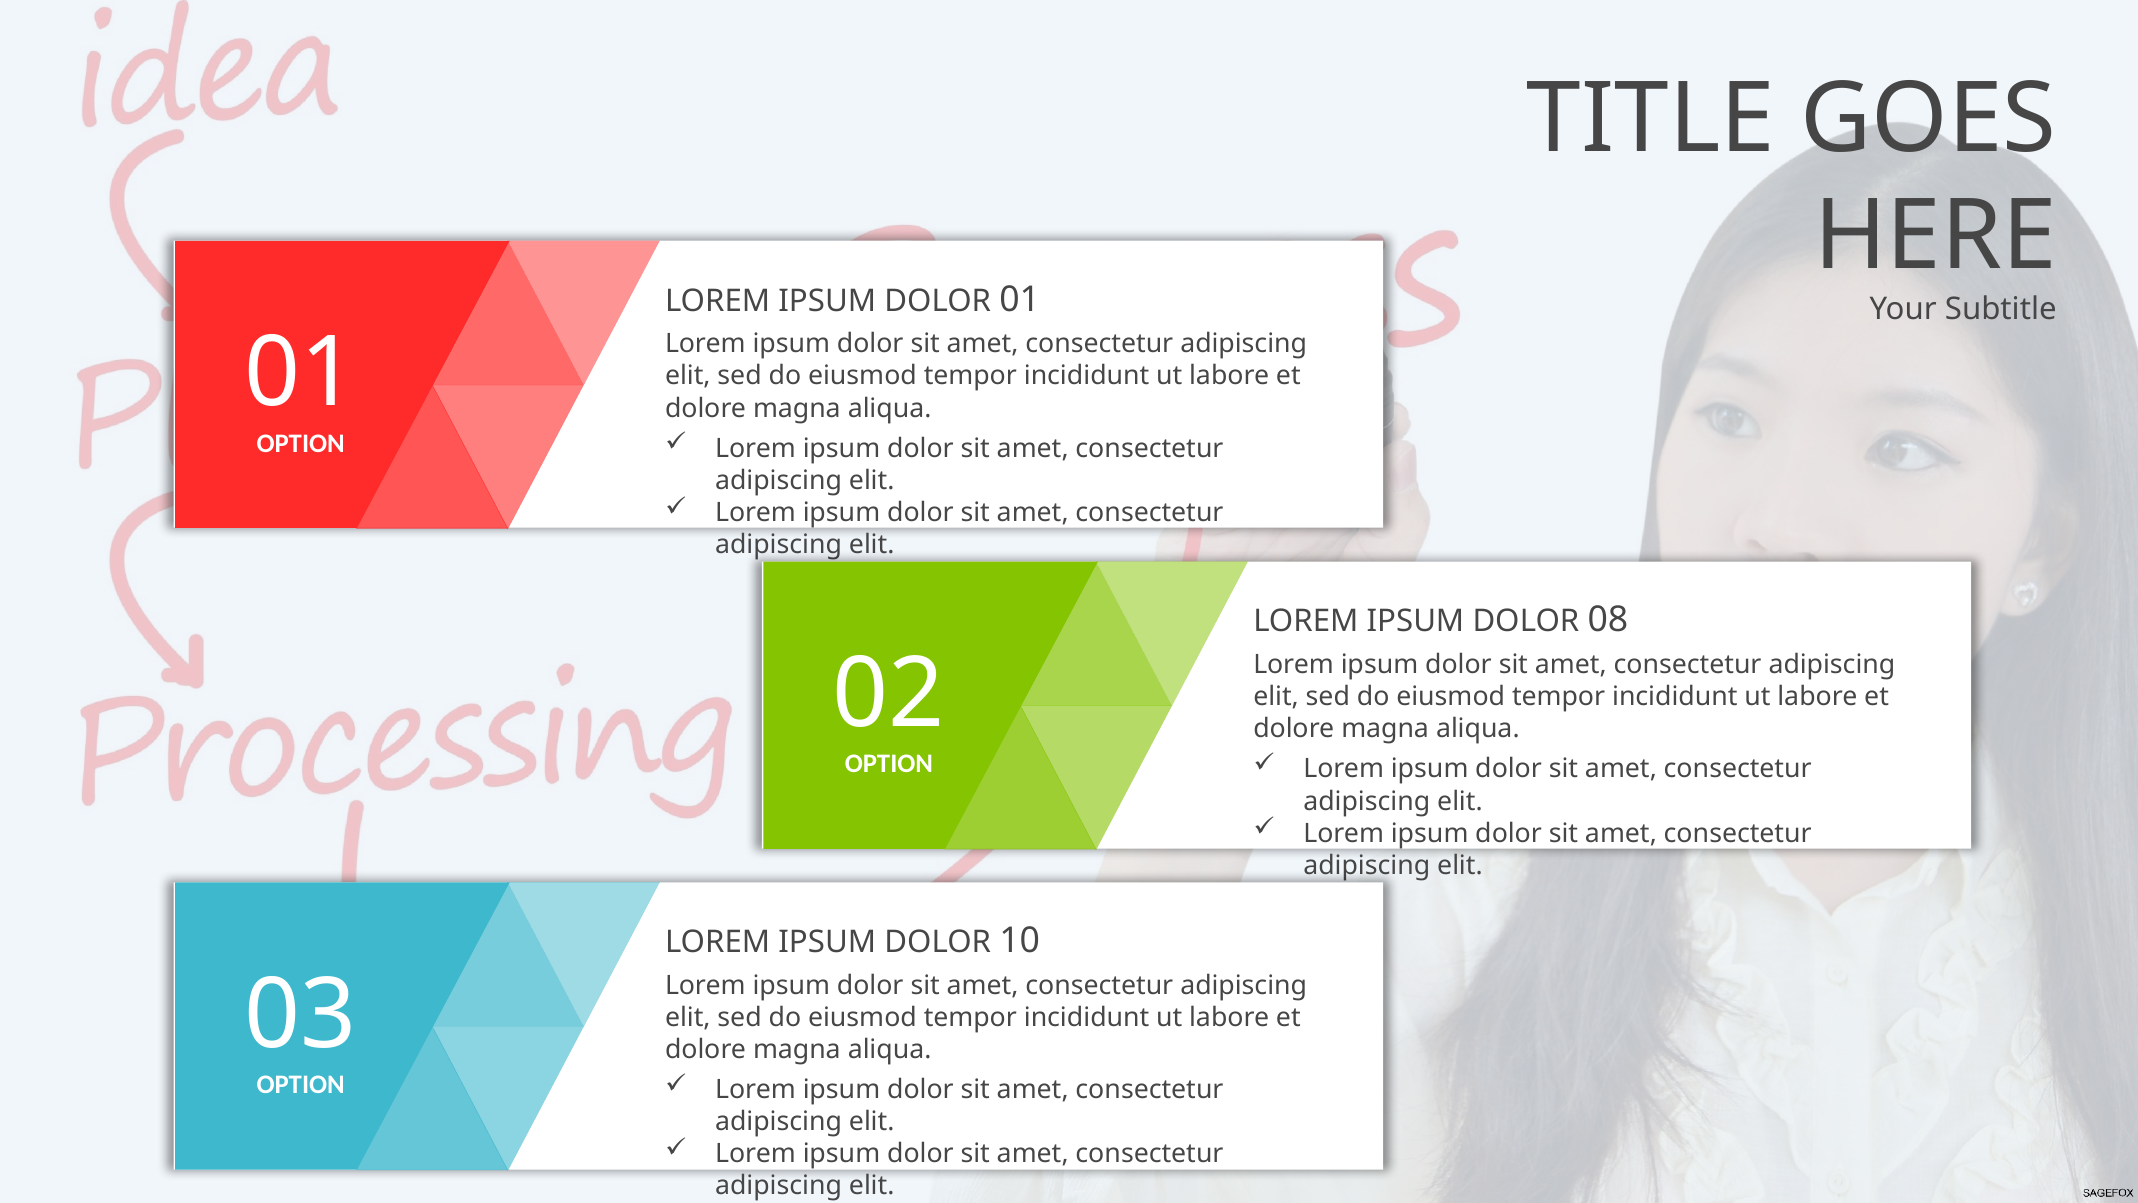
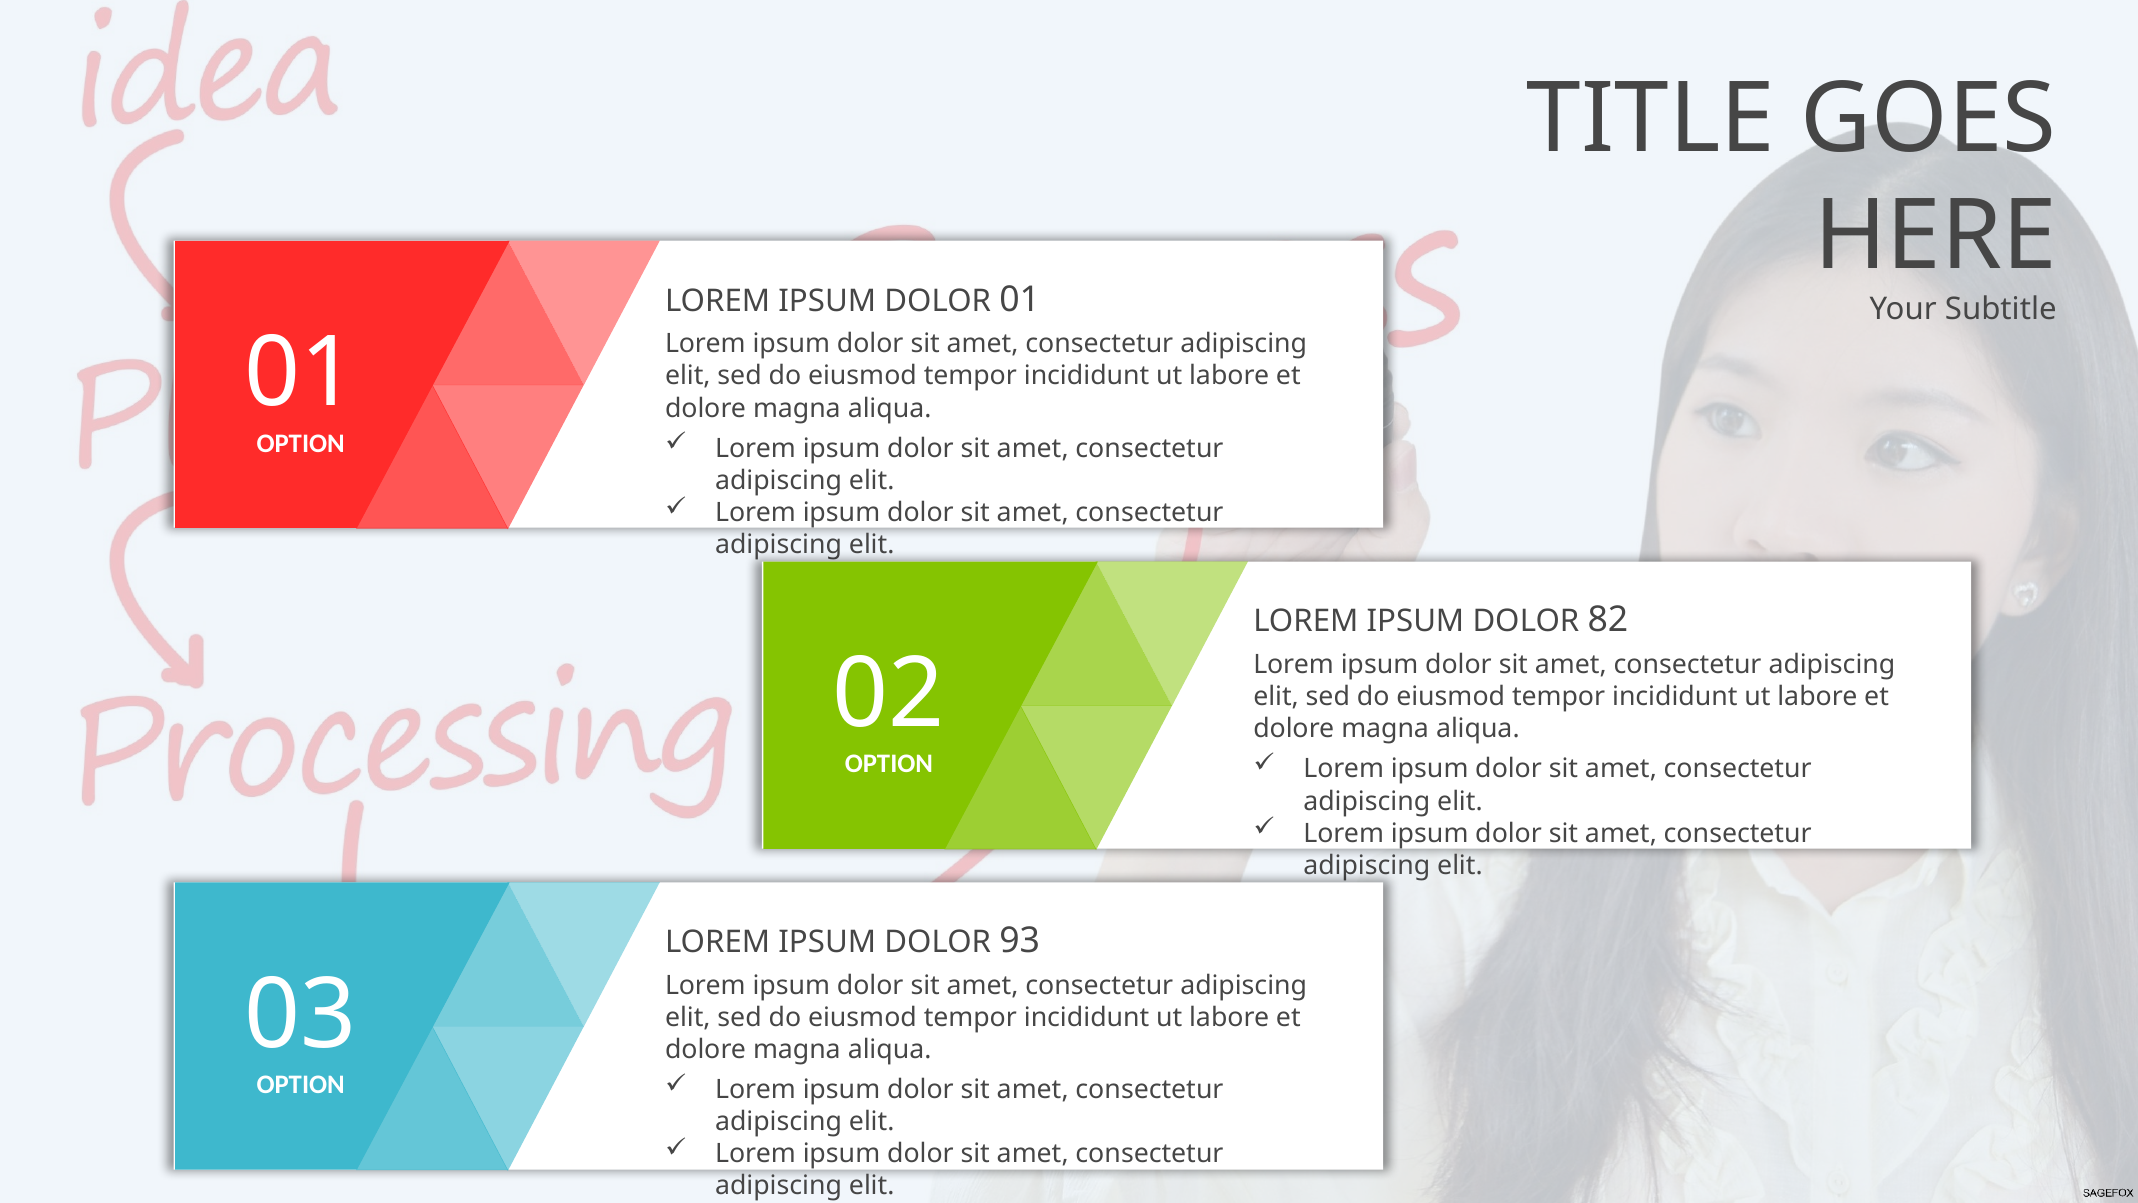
08: 08 -> 82
10: 10 -> 93
